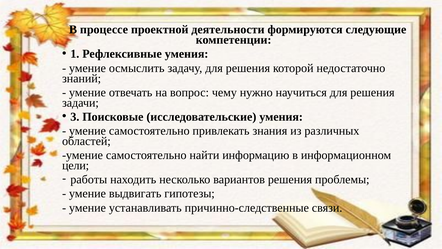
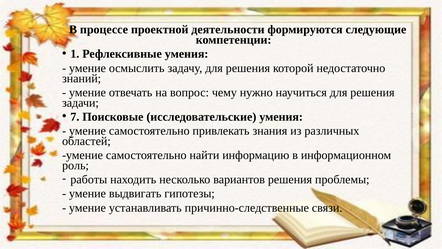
3: 3 -> 7
цели: цели -> роль
